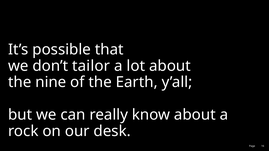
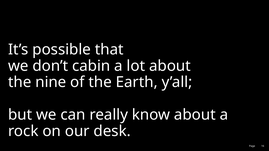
tailor: tailor -> cabin
